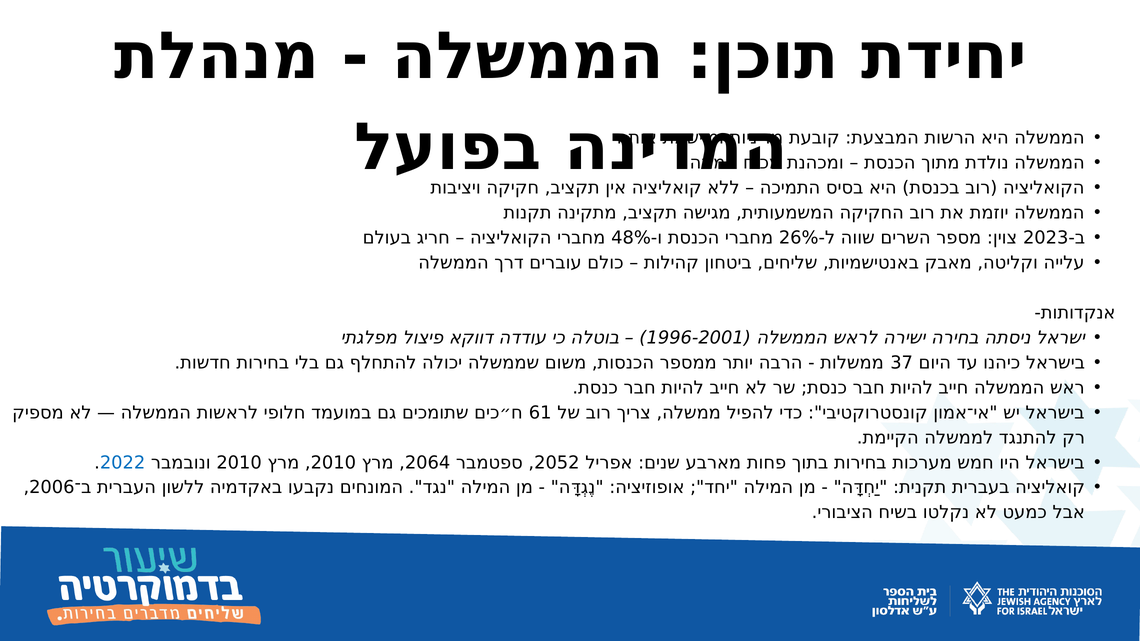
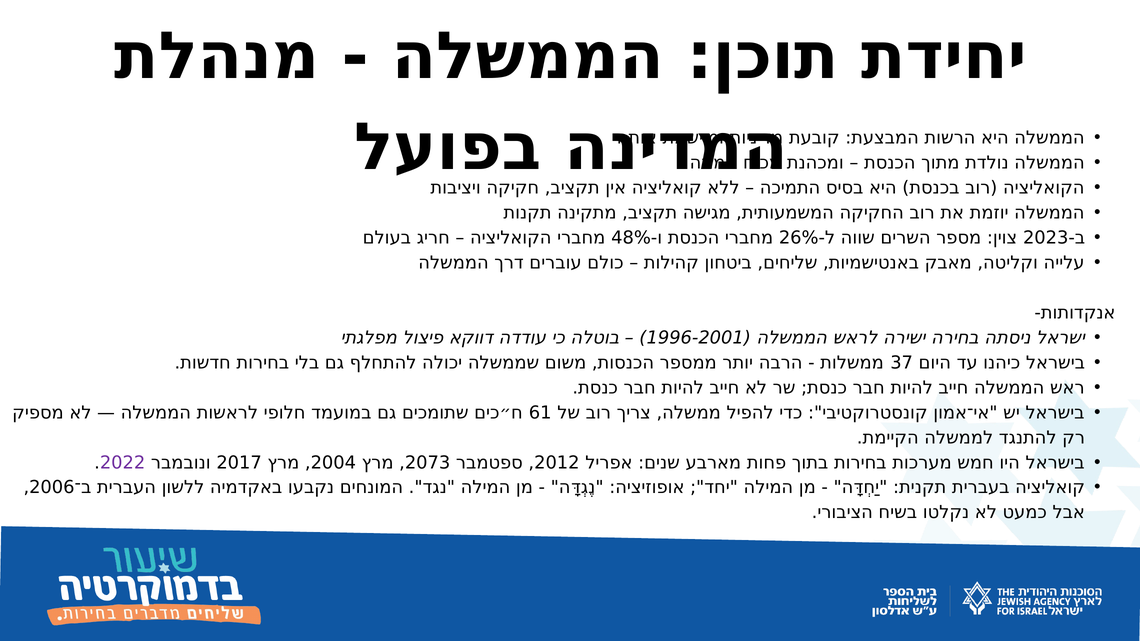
2022 colour: blue -> purple
2010 at (239, 463): 2010 -> 2017
2010 at (333, 463): 2010 -> 2004
2064: 2064 -> 2073
2052: 2052 -> 2012
